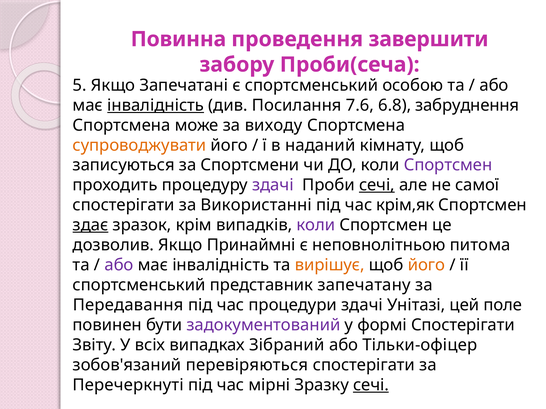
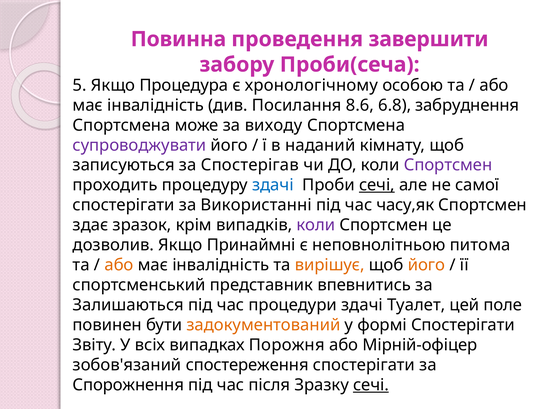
Запечатані: Запечатані -> Процедура
є спортсменський: спортсменський -> хронологічному
інвалідність at (156, 105) underline: present -> none
7.6: 7.6 -> 8.6
супроводжувати colour: orange -> purple
Спортсмени: Спортсмени -> Спостерігав
здачі at (273, 185) colour: purple -> blue
крім,як: крім,як -> часу,як
здає underline: present -> none
або at (119, 265) colour: purple -> orange
запечатану: запечатану -> впевнитись
Передавання: Передавання -> Залишаються
Унітазі: Унітазі -> Туалет
задокументований colour: purple -> orange
Зібраний: Зібраний -> Порожня
Тільки-офіцер: Тільки-офіцер -> Мірній-офіцер
перевіряються: перевіряються -> спостереження
Перечеркнуті: Перечеркнуті -> Спорожнення
мірні: мірні -> після
